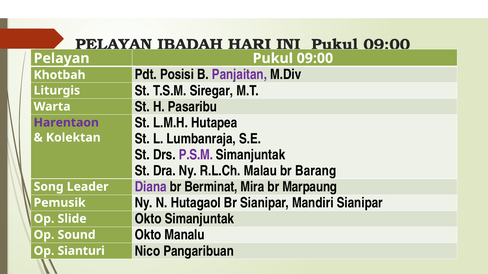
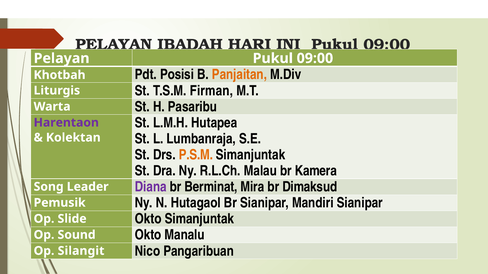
Panjaitan colour: purple -> orange
Siregar: Siregar -> Firman
P.S.M colour: purple -> orange
Barang: Barang -> Kamera
Marpaung: Marpaung -> Dimaksud
Sianturi: Sianturi -> Silangit
